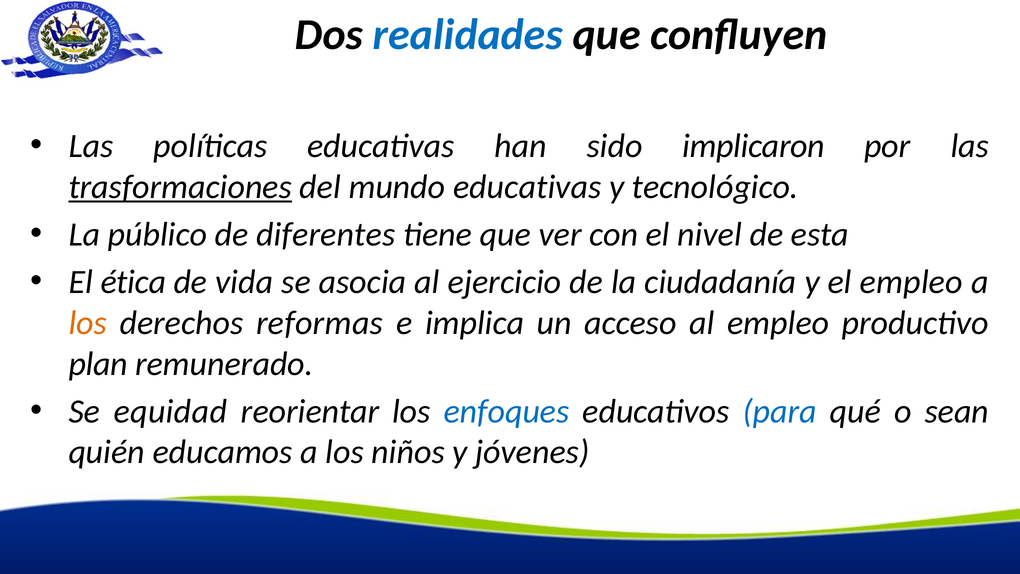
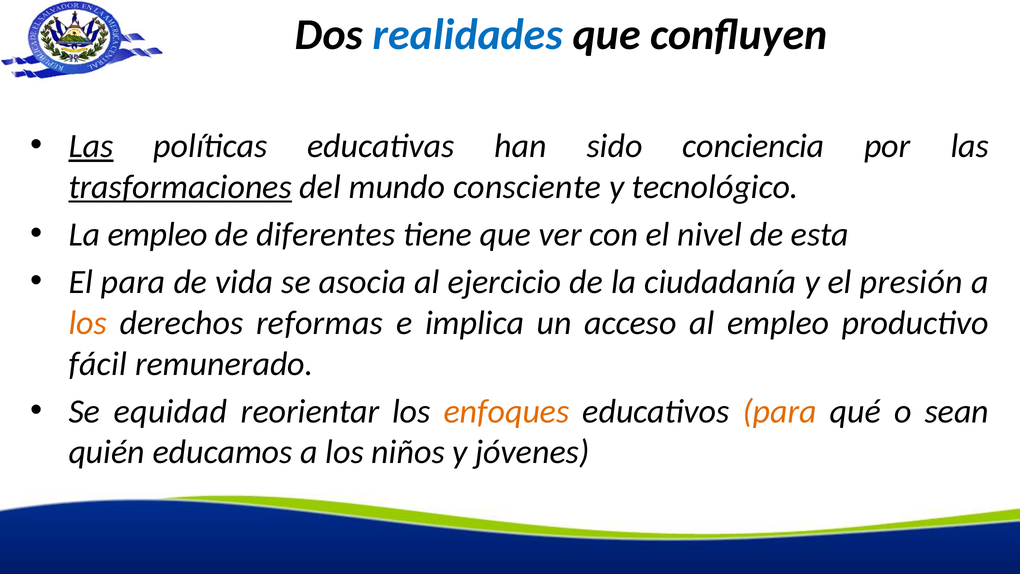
Las at (91, 146) underline: none -> present
implicaron: implicaron -> conciencia
mundo educativas: educativas -> consciente
La público: público -> empleo
El ética: ética -> para
el empleo: empleo -> presión
plan: plan -> fácil
enfoques colour: blue -> orange
para at (780, 411) colour: blue -> orange
